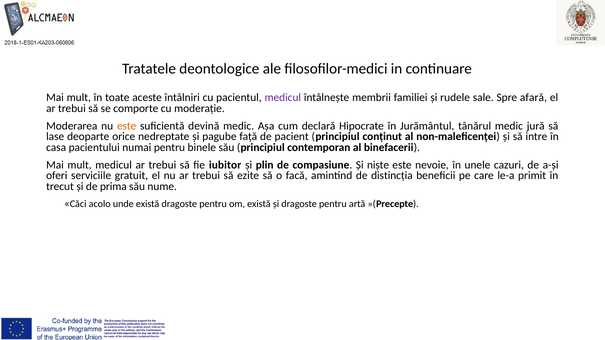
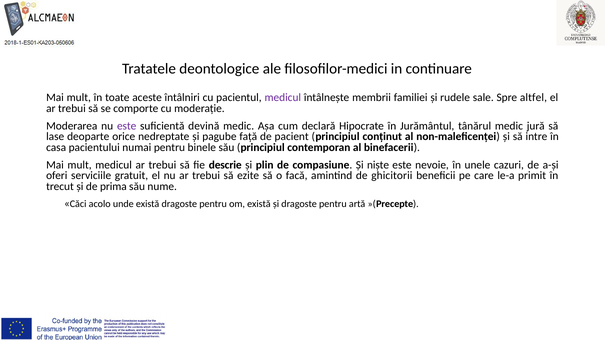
afară: afară -> altfel
este at (127, 126) colour: orange -> purple
iubitor: iubitor -> descrie
distincția: distincția -> ghicitorii
